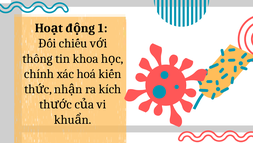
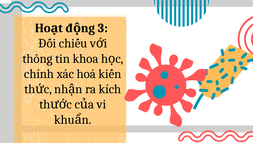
1: 1 -> 3
